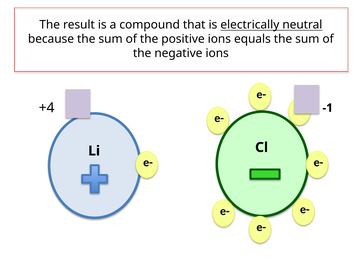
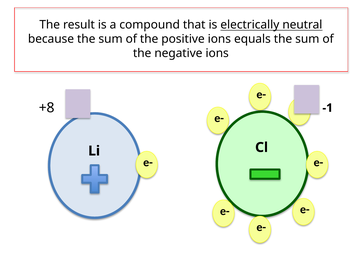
+4: +4 -> +8
